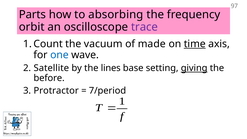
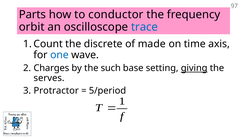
absorbing: absorbing -> conductor
trace colour: purple -> blue
vacuum: vacuum -> discrete
time underline: present -> none
Satellite: Satellite -> Charges
lines: lines -> such
before: before -> serves
7/period: 7/period -> 5/period
